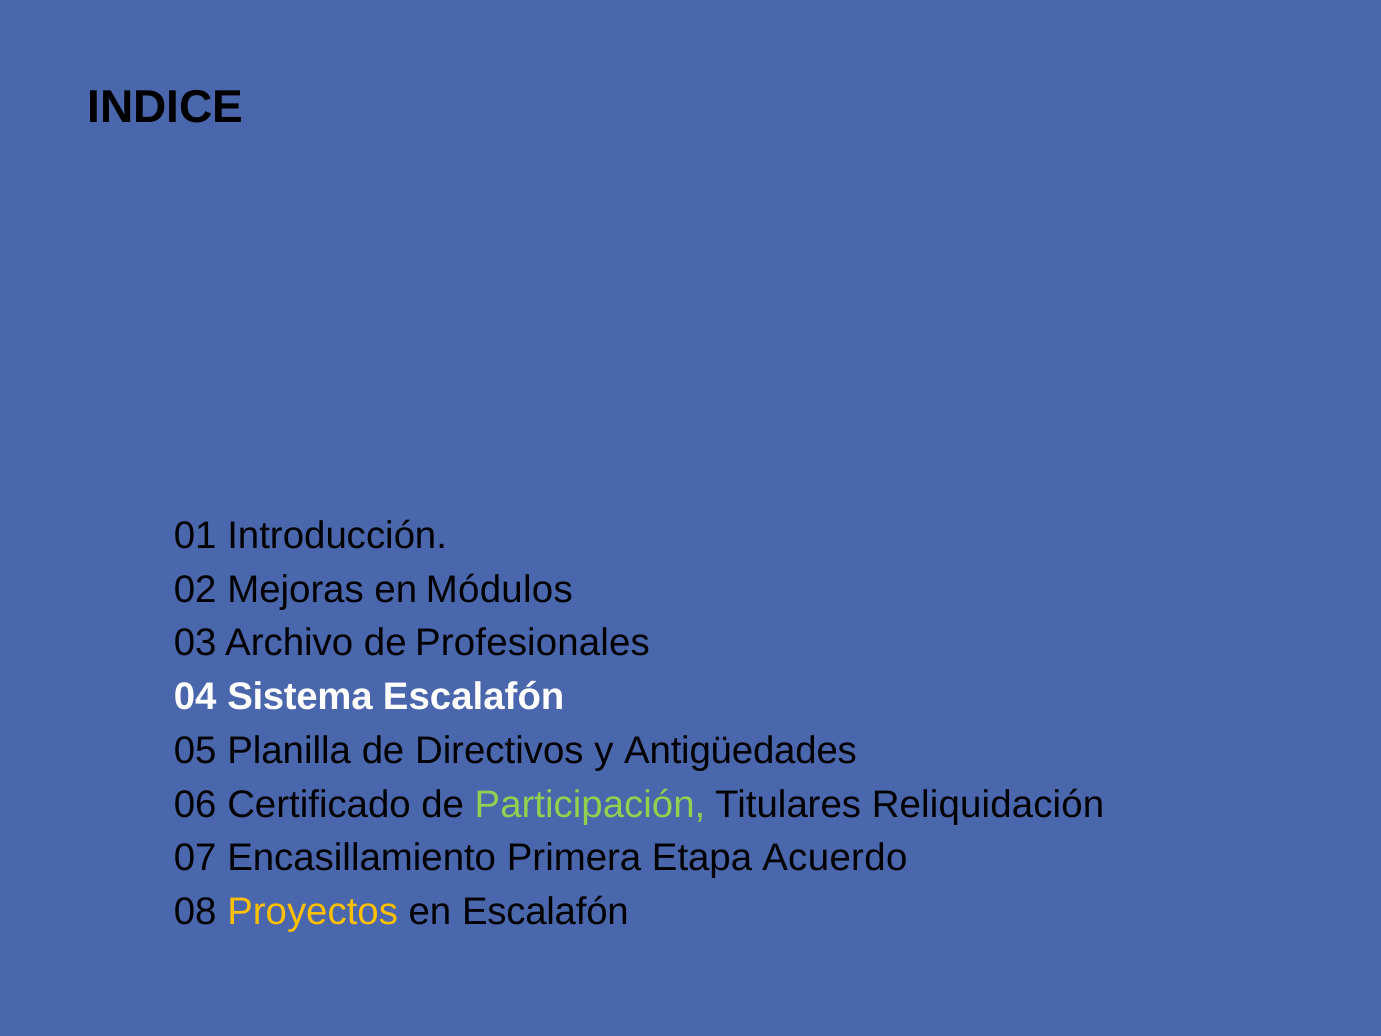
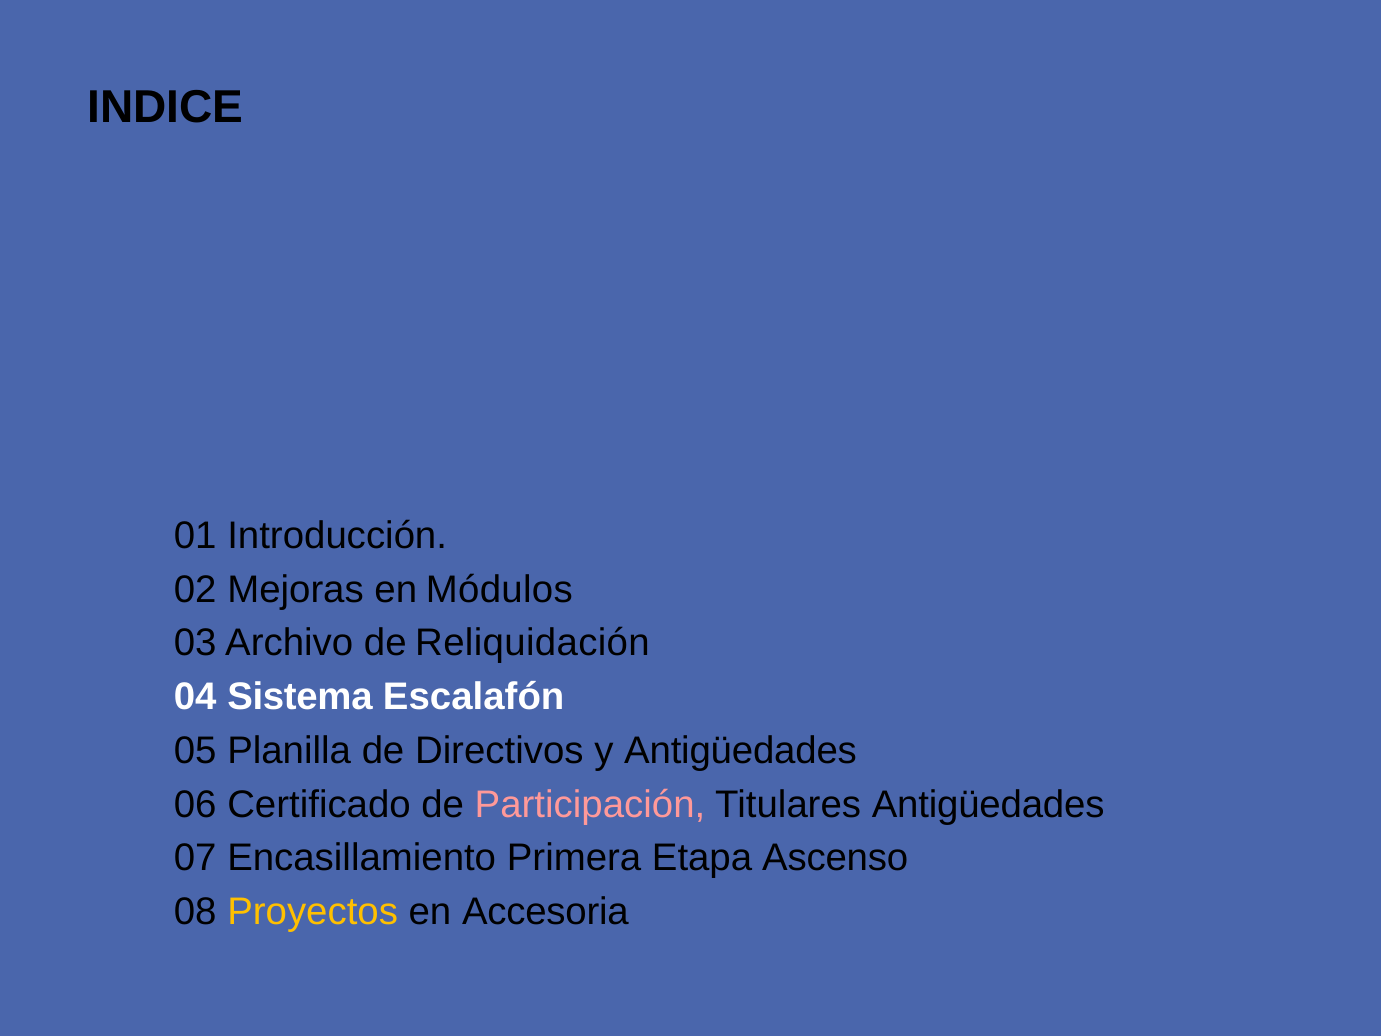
Profesionales: Profesionales -> Reliquidación
Participación colour: light green -> pink
Titulares Reliquidación: Reliquidación -> Antigüedades
Acuerdo: Acuerdo -> Ascenso
en Escalafón: Escalafón -> Accesoria
